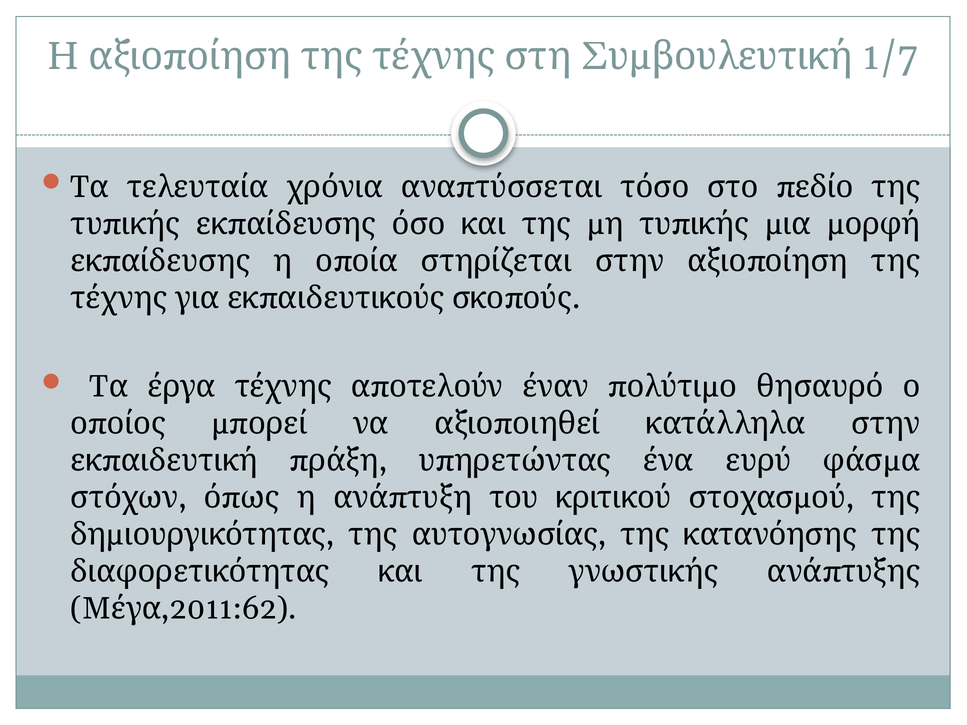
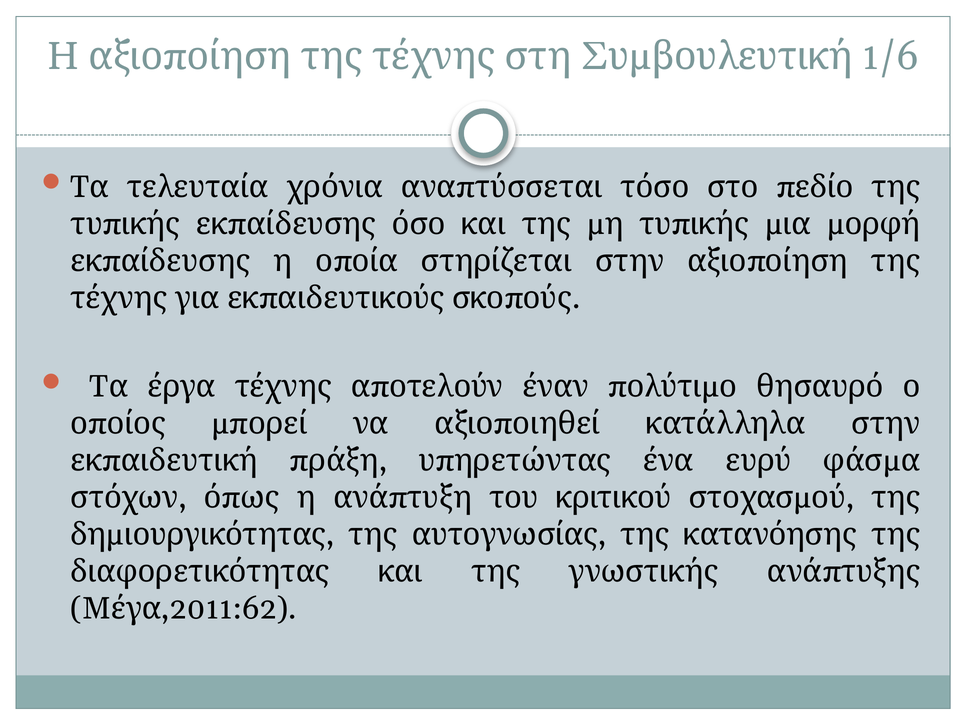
1/7: 1/7 -> 1/6
